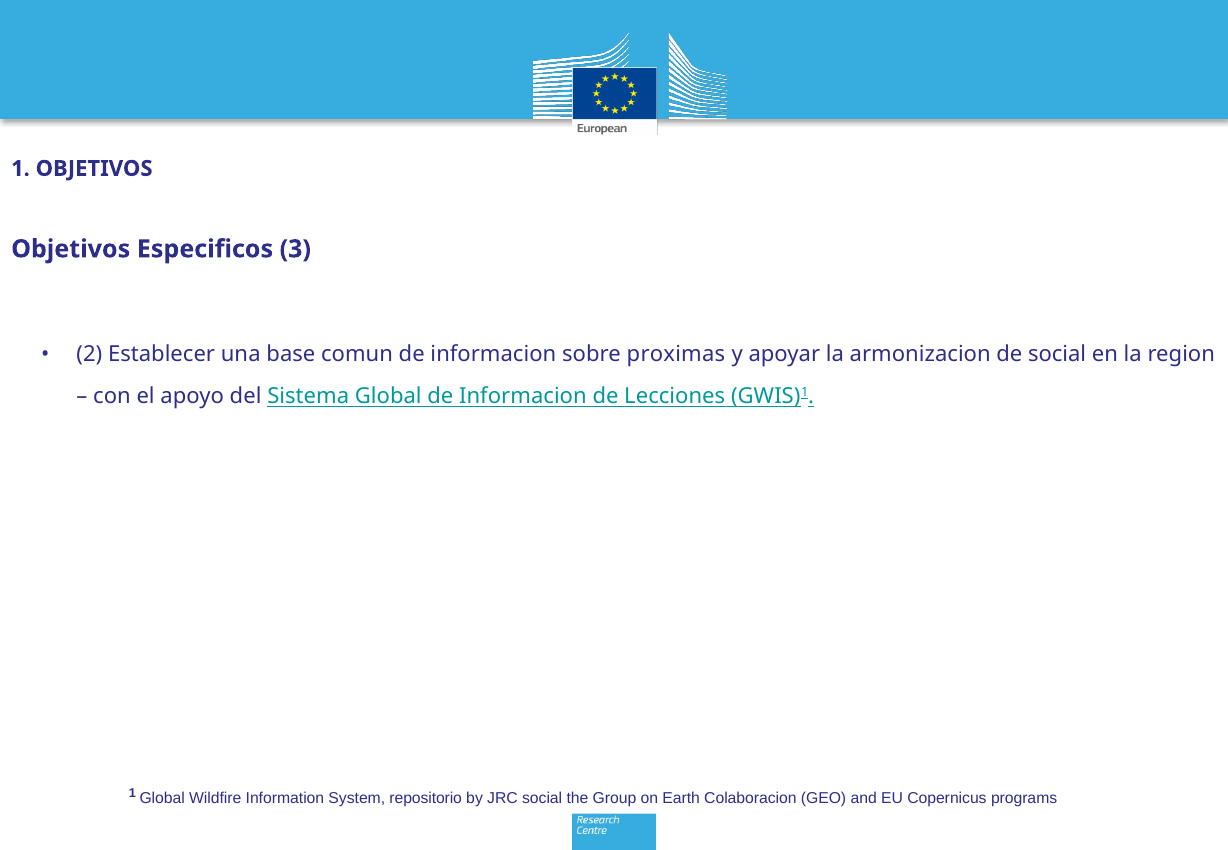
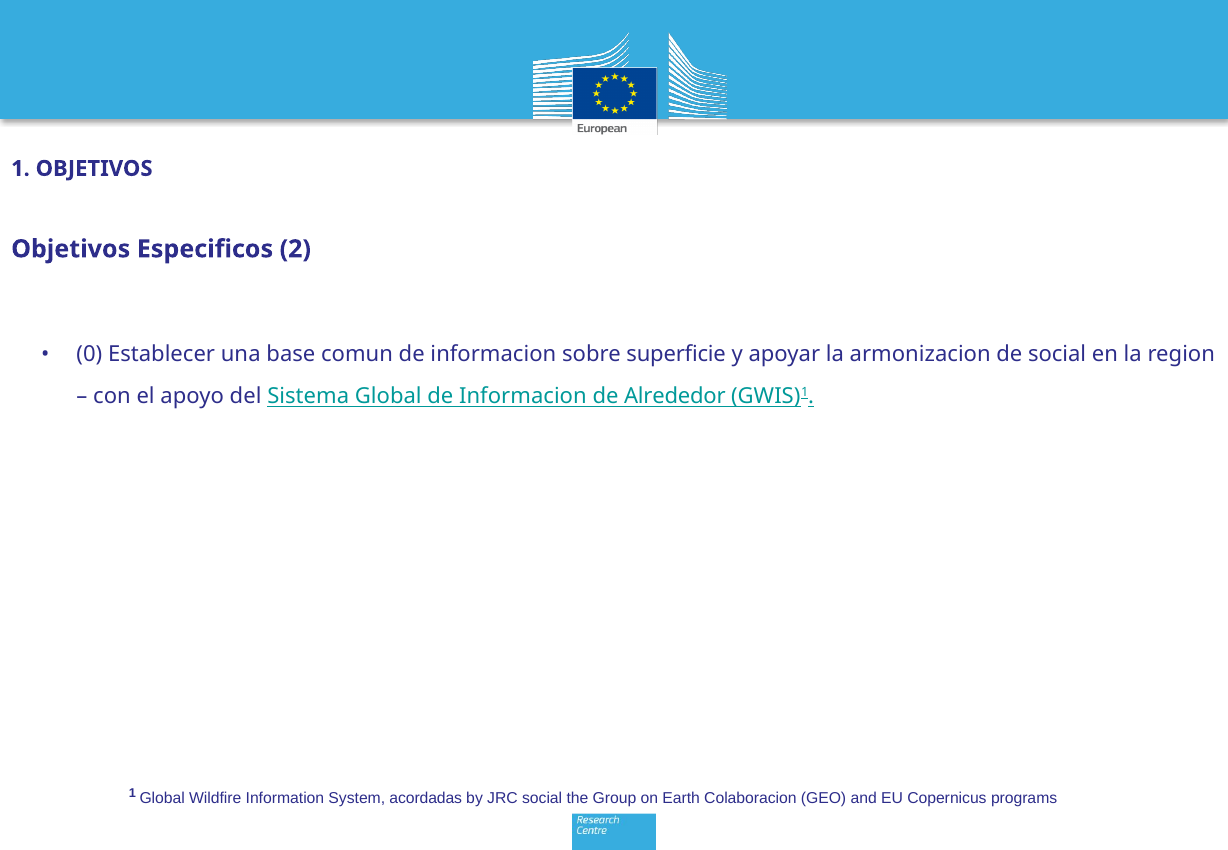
3: 3 -> 2
2: 2 -> 0
proximas: proximas -> superficie
Lecciones: Lecciones -> Alrededor
repositorio: repositorio -> acordadas
